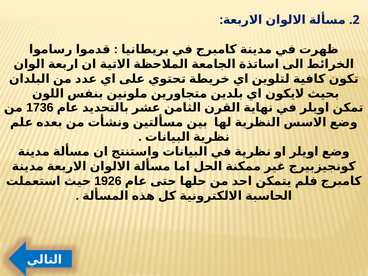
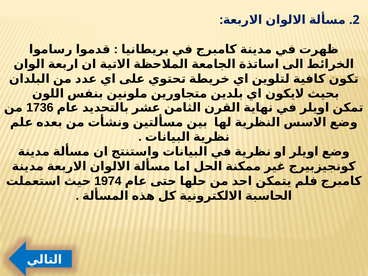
1926: 1926 -> 1974
